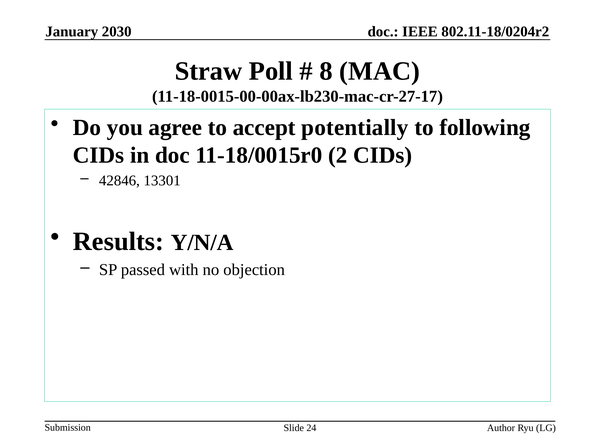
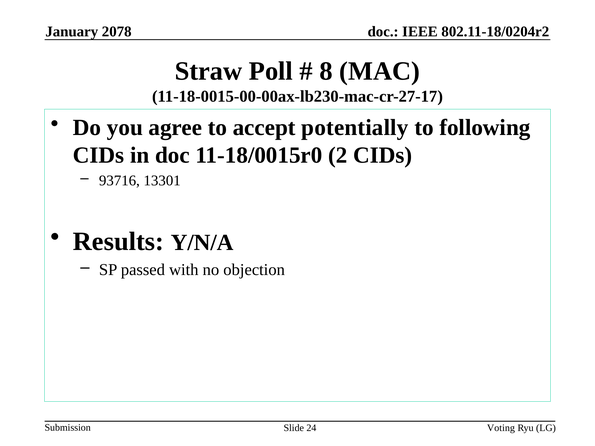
2030: 2030 -> 2078
42846: 42846 -> 93716
Author: Author -> Voting
